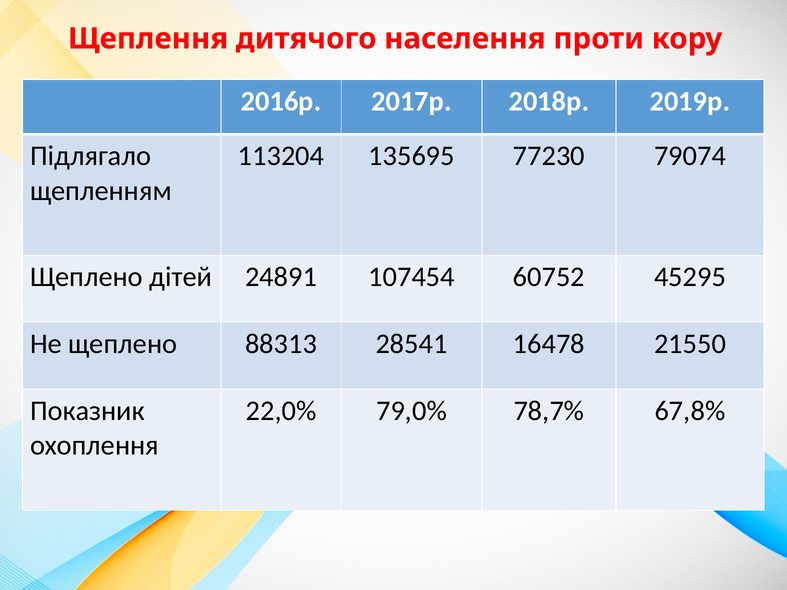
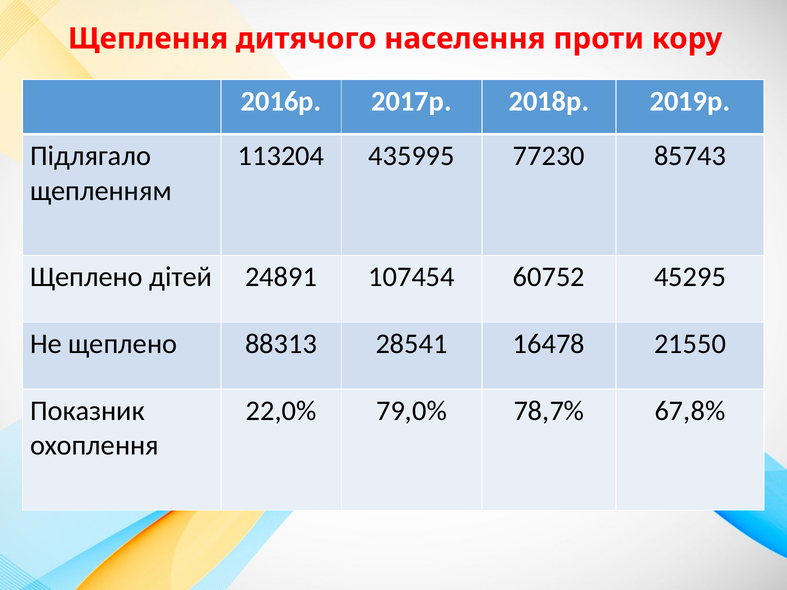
135695: 135695 -> 435995
79074: 79074 -> 85743
